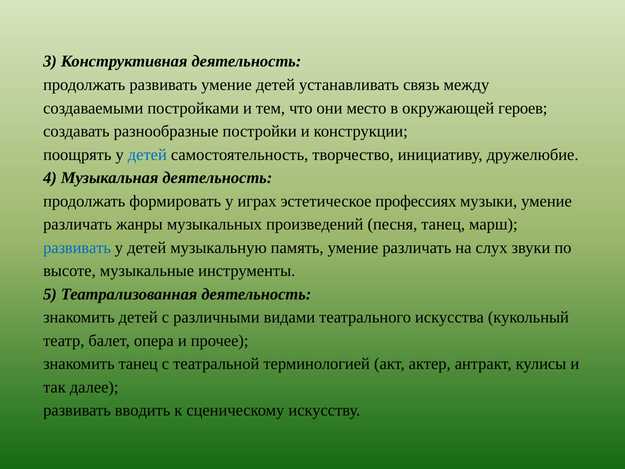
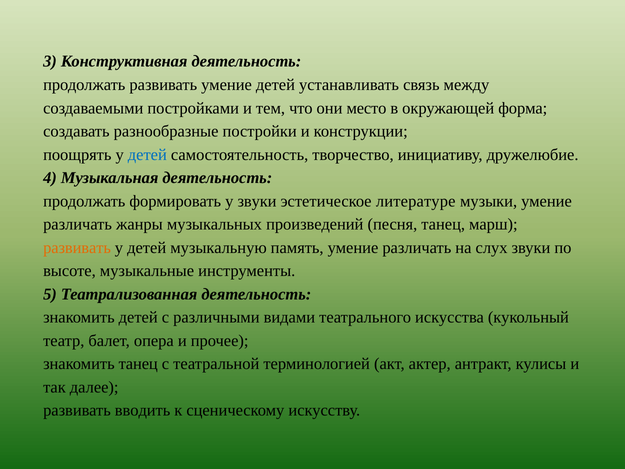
героев: героев -> форма
у играх: играх -> звуки
профессиях: профессиях -> литературе
развивать at (77, 248) colour: blue -> orange
